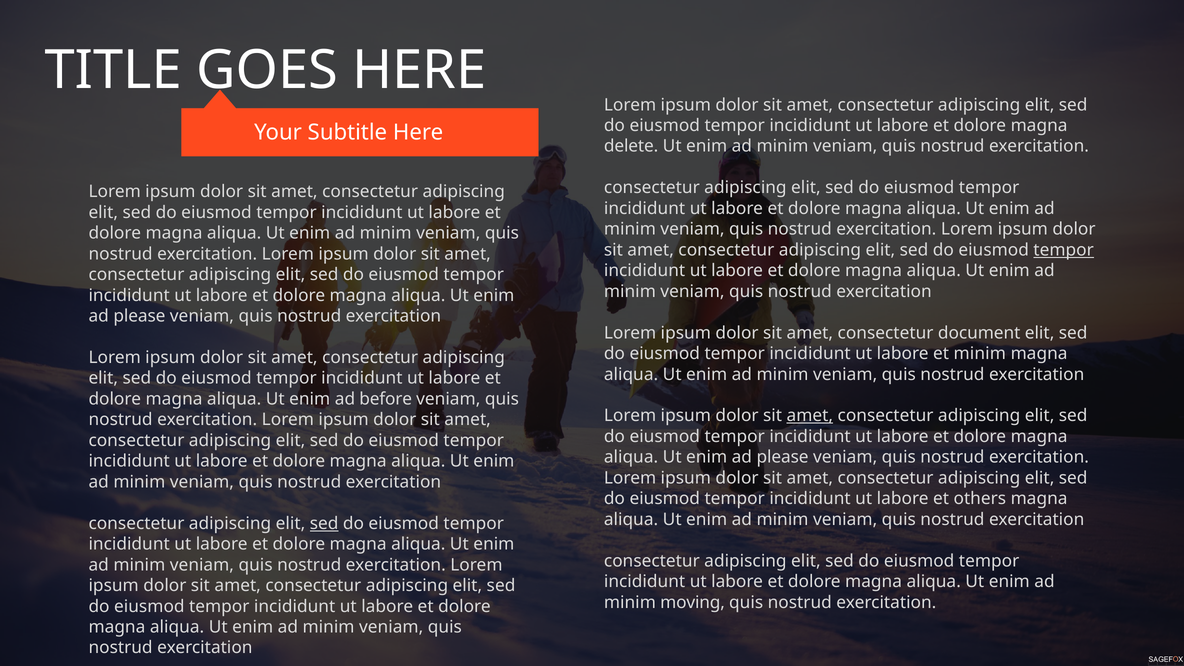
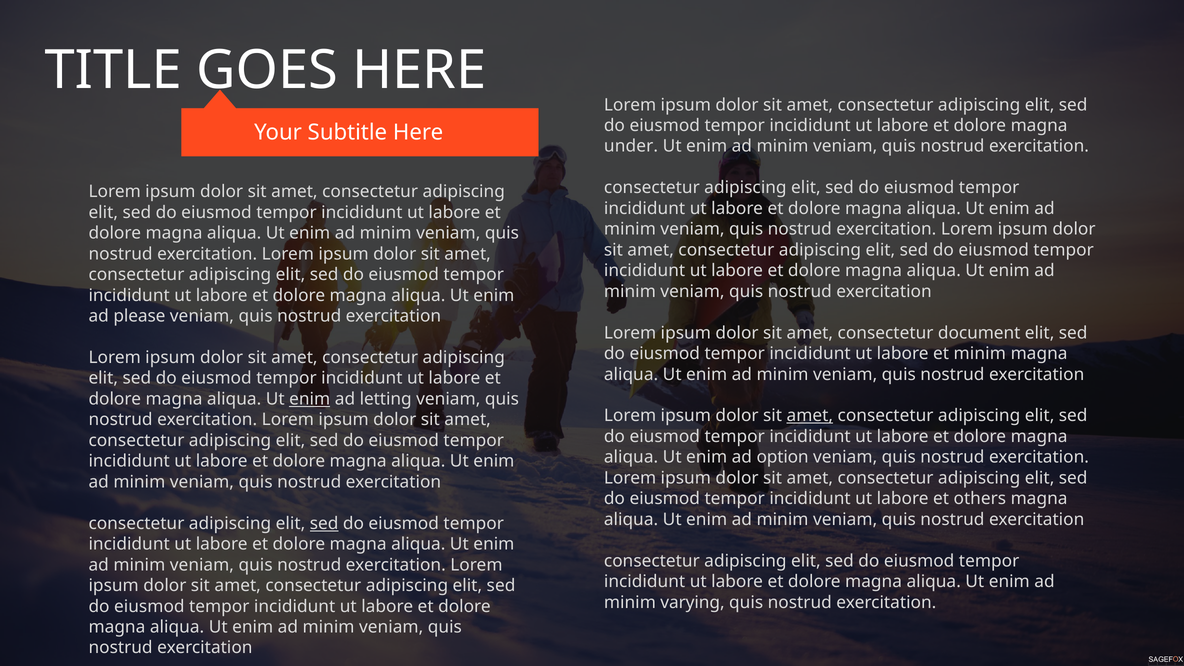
delete: delete -> under
tempor at (1064, 250) underline: present -> none
enim at (310, 399) underline: none -> present
before: before -> letting
please at (783, 457): please -> option
moving: moving -> varying
